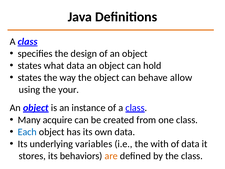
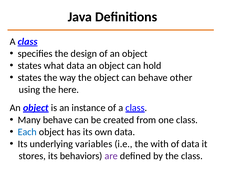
allow: allow -> other
your: your -> here
Many acquire: acquire -> behave
are colour: orange -> purple
